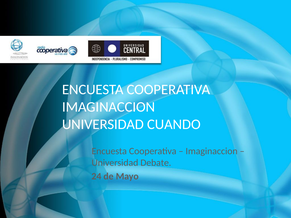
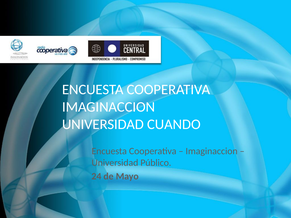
Debate: Debate -> Público
